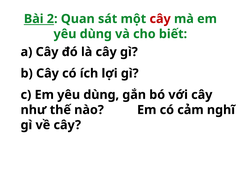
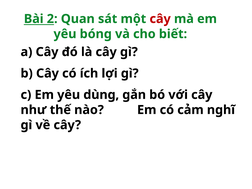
dùng at (96, 34): dùng -> bóng
